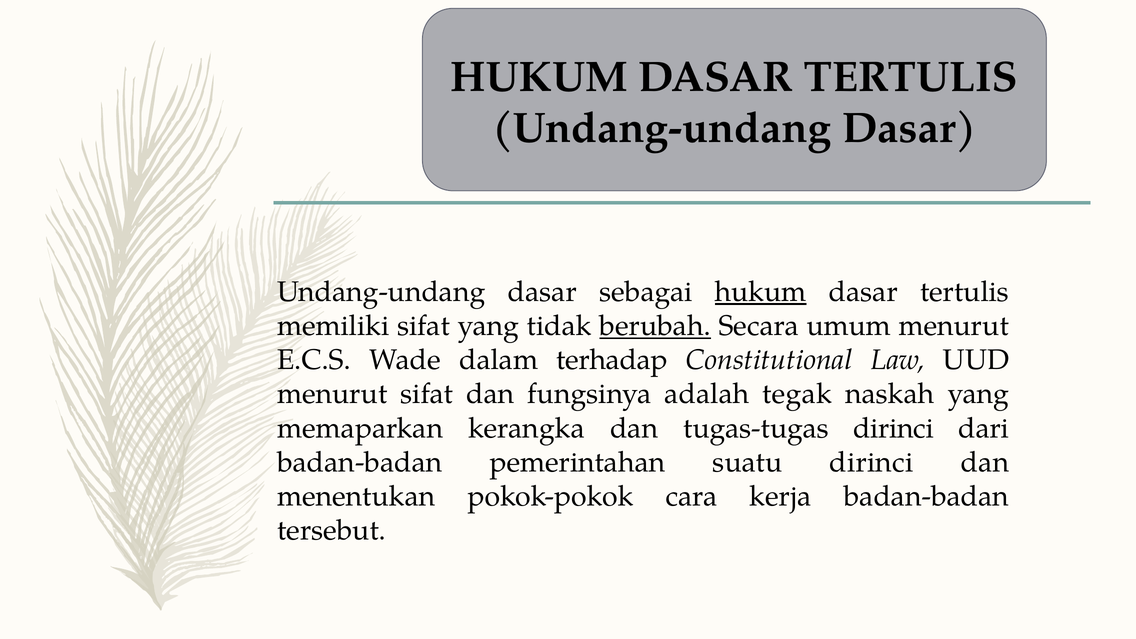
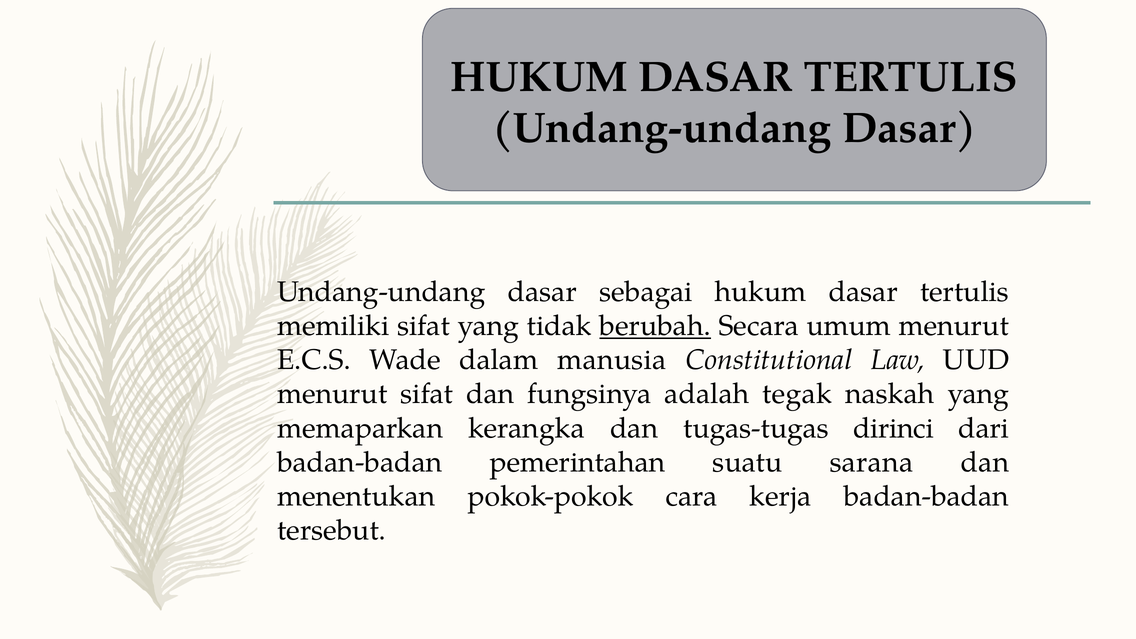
hukum at (761, 292) underline: present -> none
terhadap: terhadap -> manusia
suatu dirinci: dirinci -> sarana
